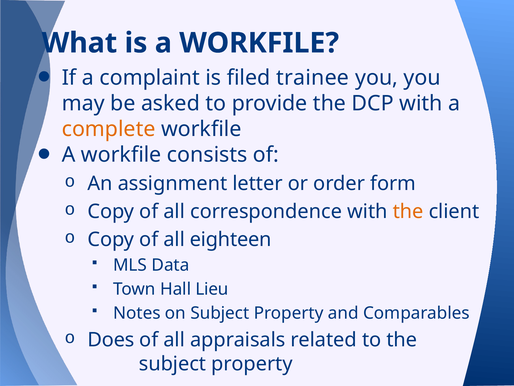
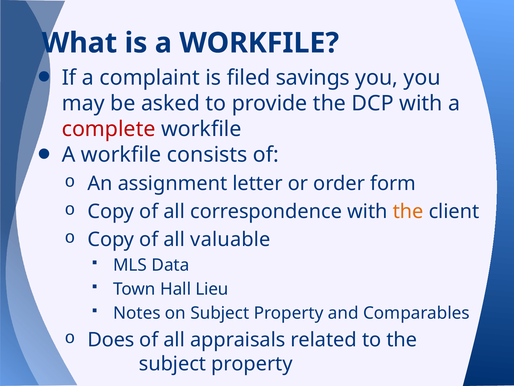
trainee: trainee -> savings
complete colour: orange -> red
eighteen: eighteen -> valuable
